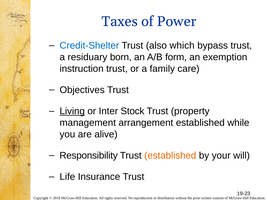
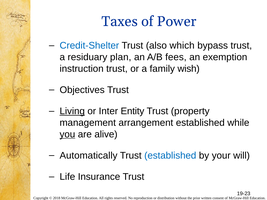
born: born -> plan
form: form -> fees
care: care -> wish
Stock: Stock -> Entity
you underline: none -> present
Responsibility: Responsibility -> Automatically
established at (170, 156) colour: orange -> blue
